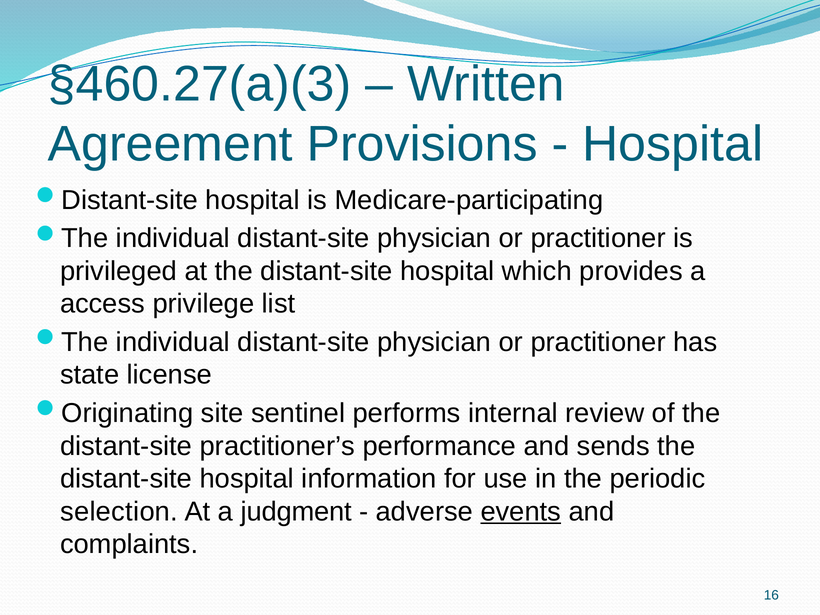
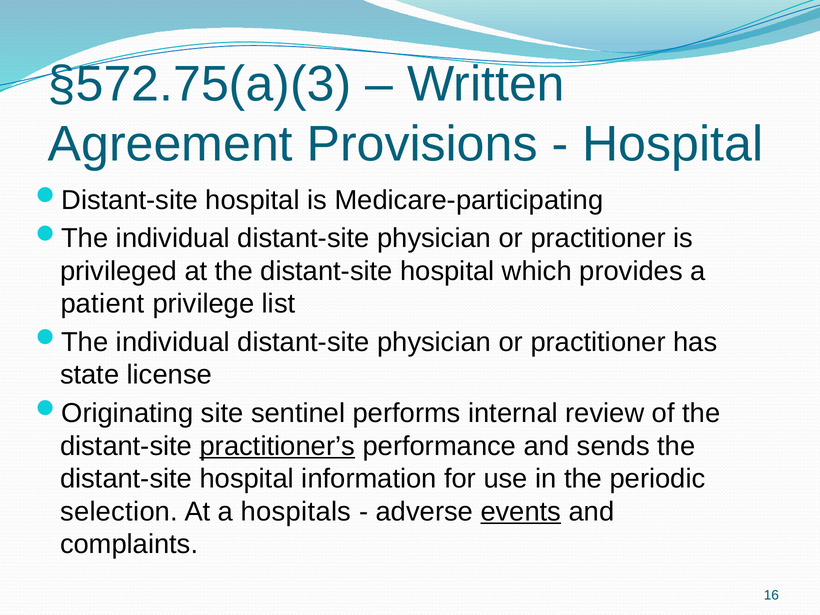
§460.27(a)(3: §460.27(a)(3 -> §572.75(a)(3
access: access -> patient
practitioner’s underline: none -> present
judgment: judgment -> hospitals
